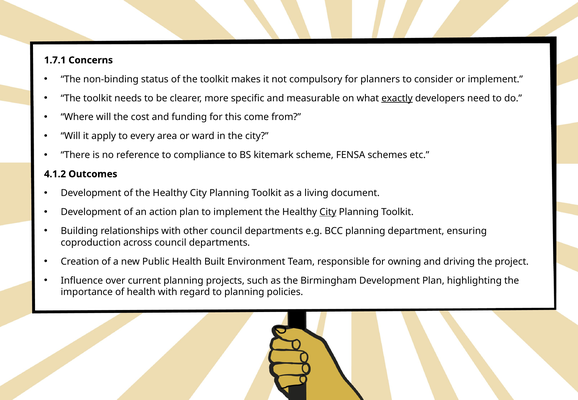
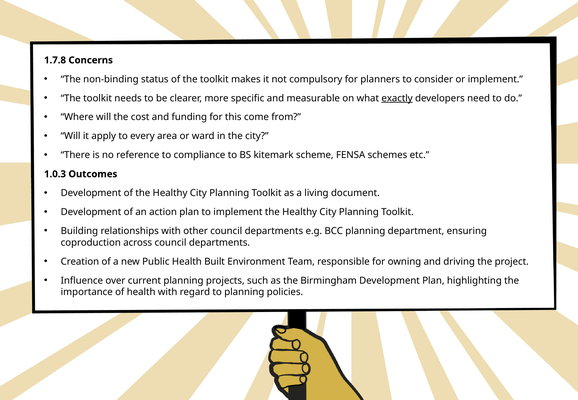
1.7.1: 1.7.1 -> 1.7.8
4.1.2: 4.1.2 -> 1.0.3
City at (328, 212) underline: present -> none
